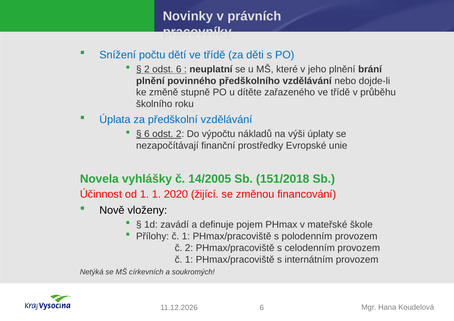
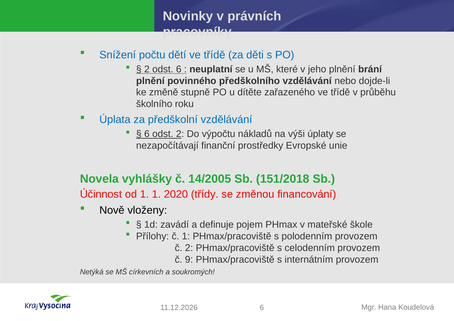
žijící: žijící -> třídy
1 at (189, 260): 1 -> 9
